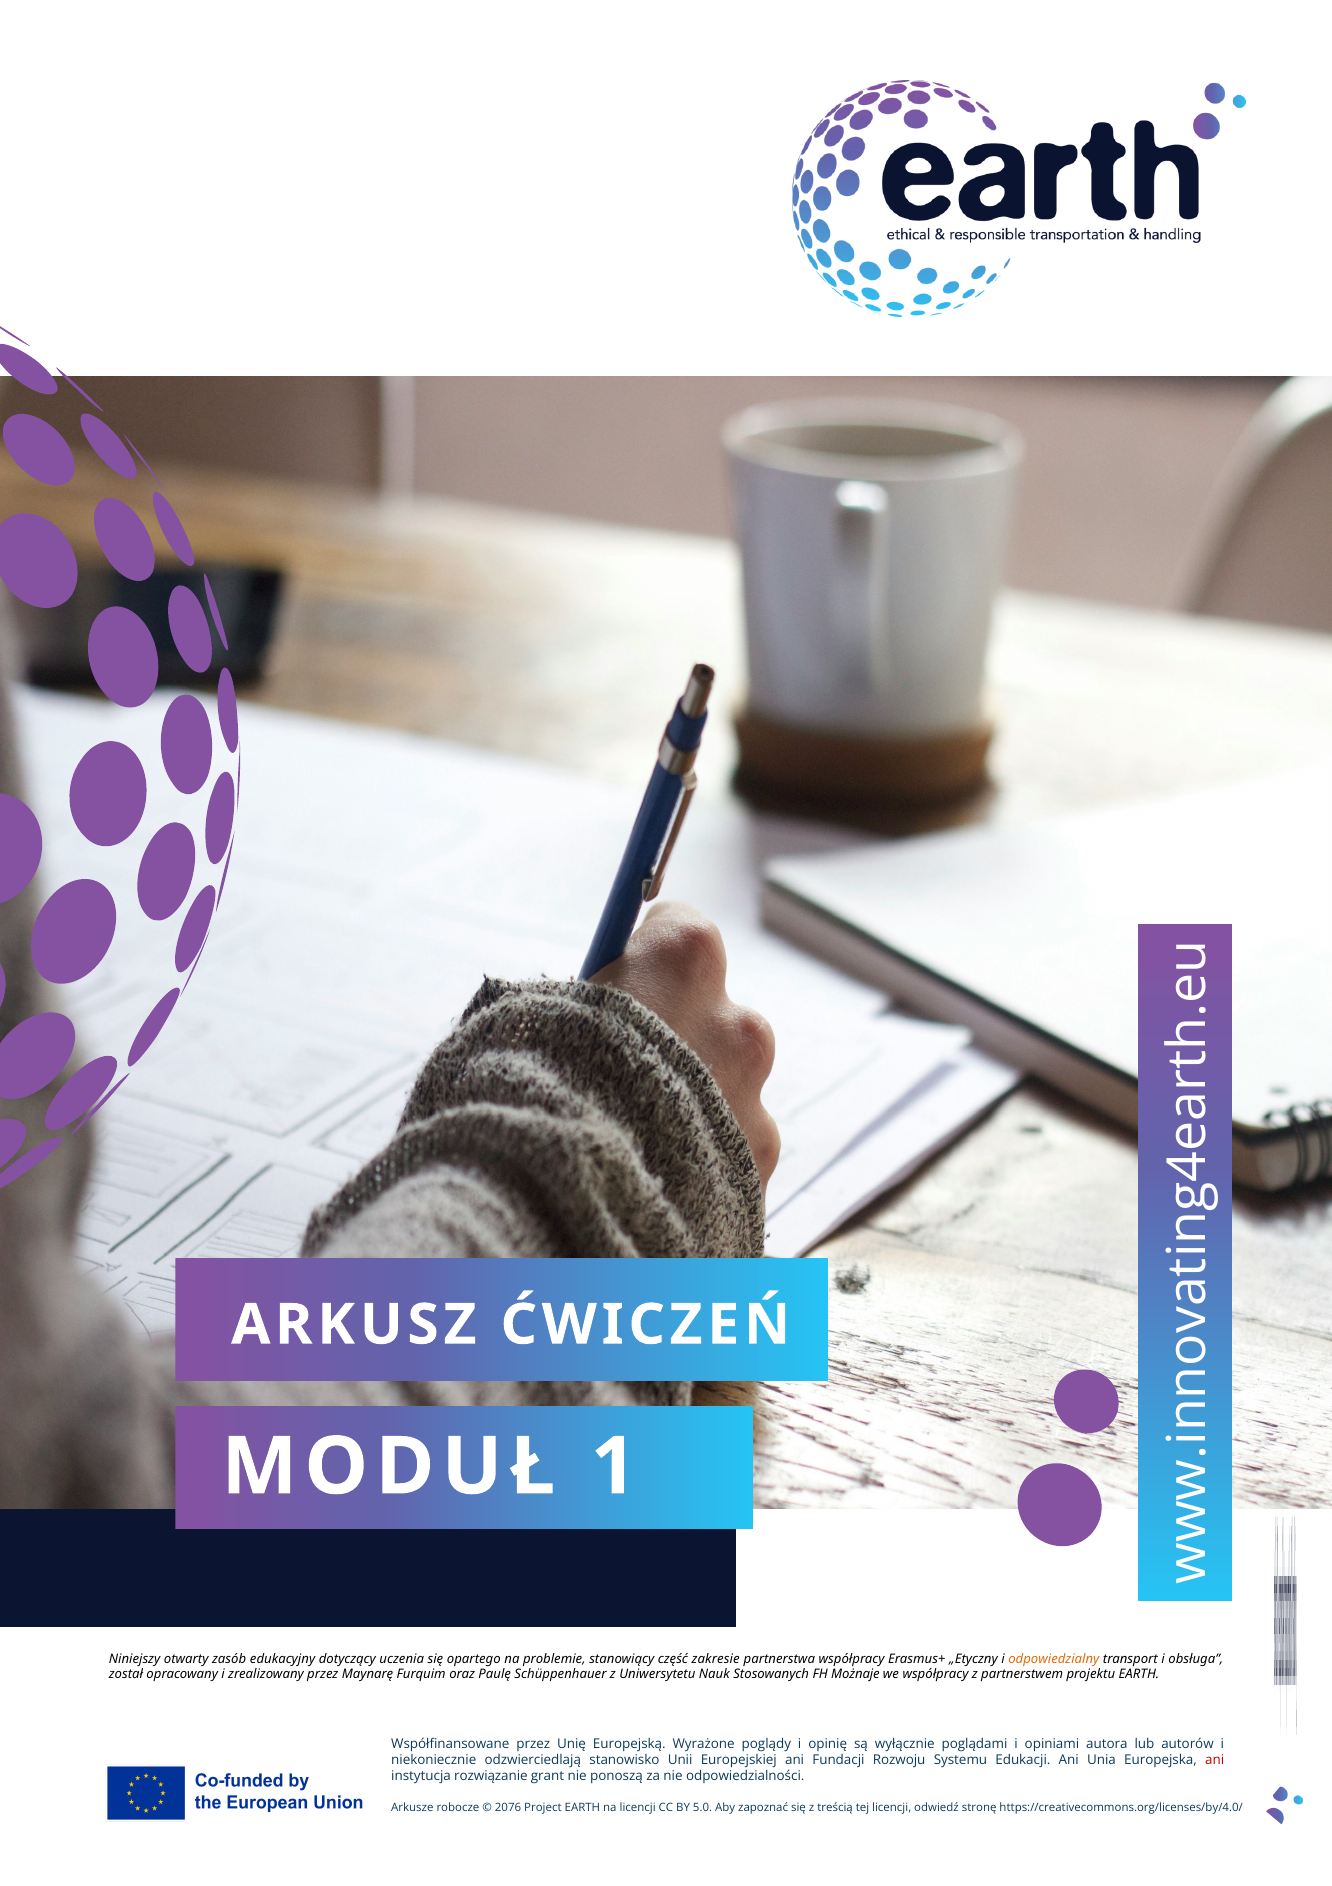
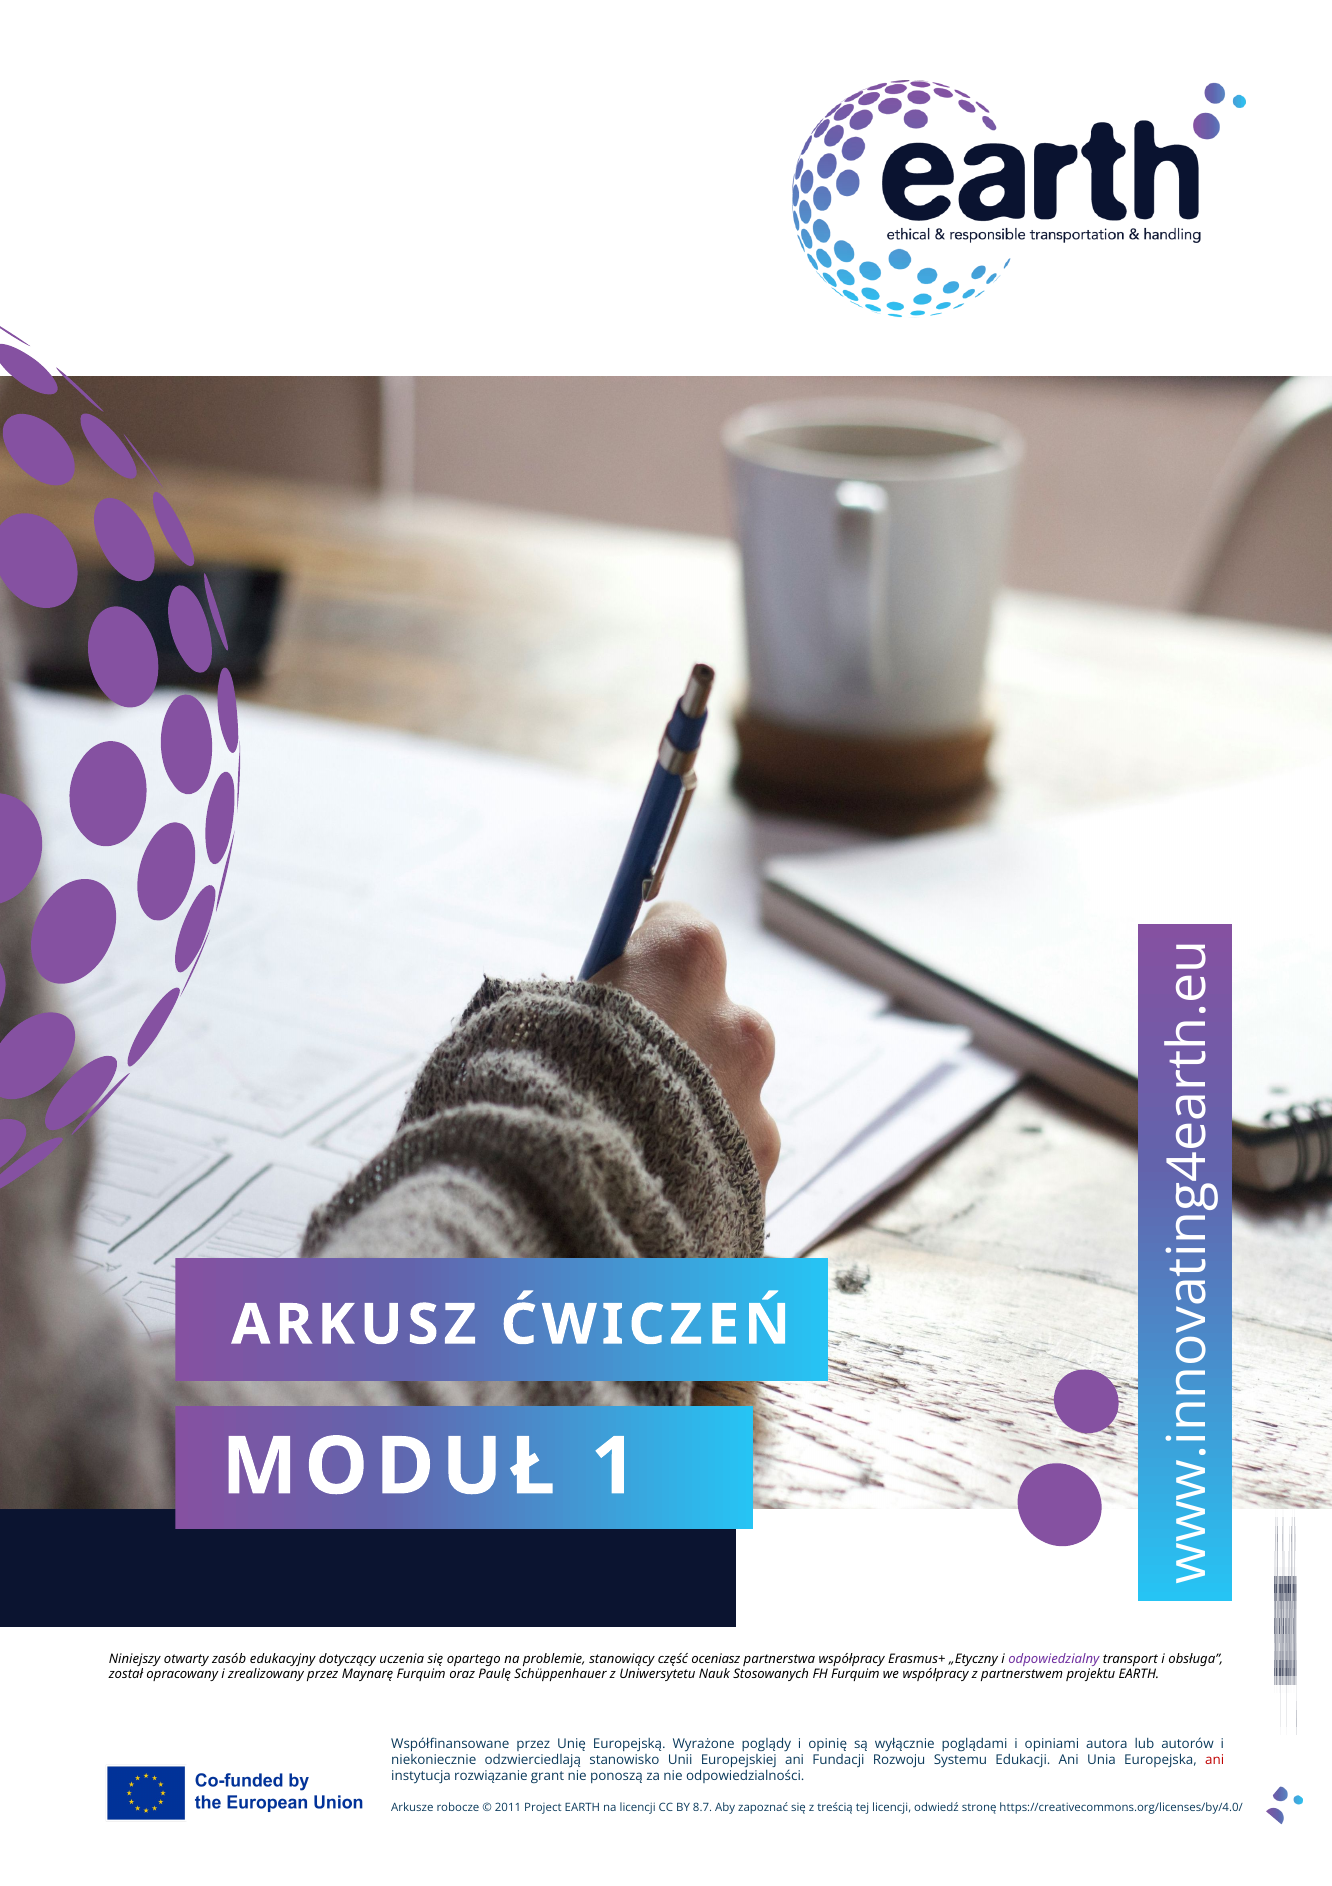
zakresie: zakresie -> oceniasz
odpowiedzialny colour: orange -> purple
FH Możnaje: Możnaje -> Furquim
2076: 2076 -> 2011
5.0: 5.0 -> 8.7
